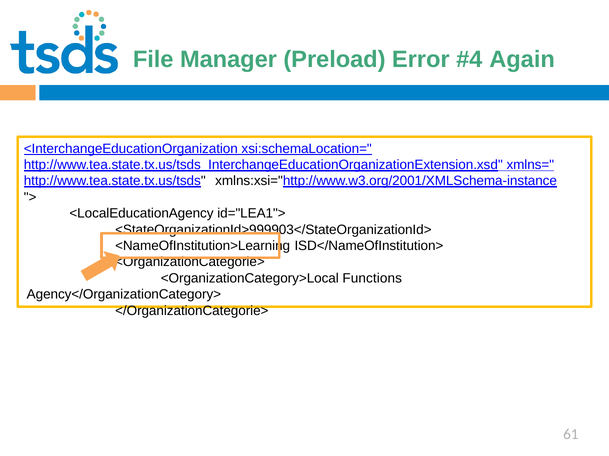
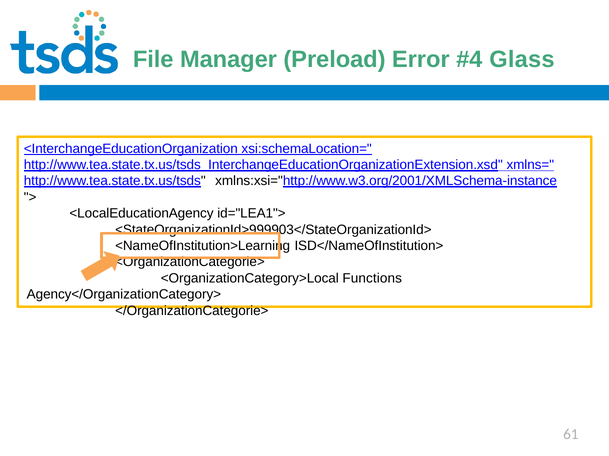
Again: Again -> Glass
